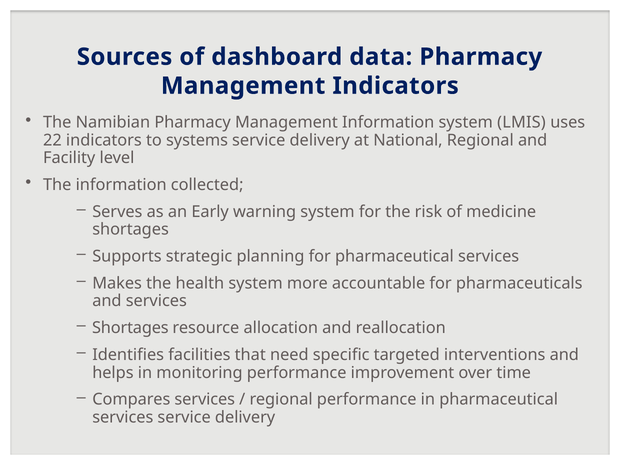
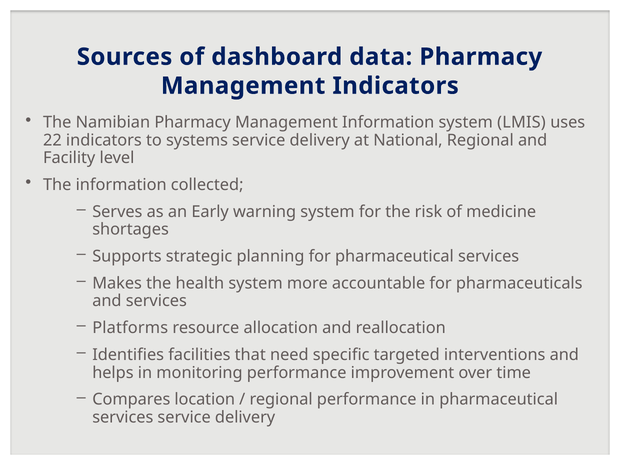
Shortages at (130, 328): Shortages -> Platforms
Compares services: services -> location
